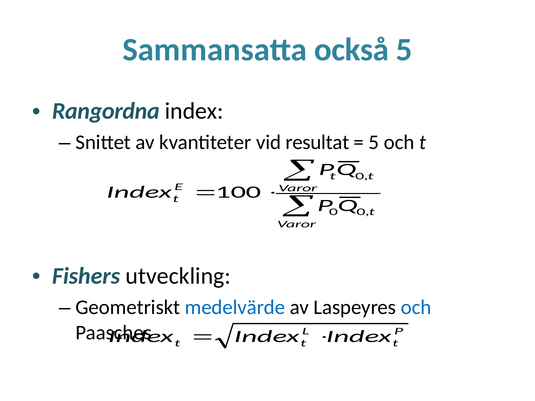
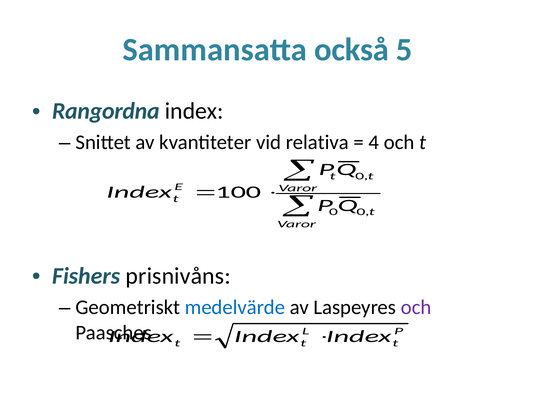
resultat: resultat -> relativa
5 at (374, 142): 5 -> 4
utveckling: utveckling -> prisnivåns
och at (416, 307) colour: blue -> purple
